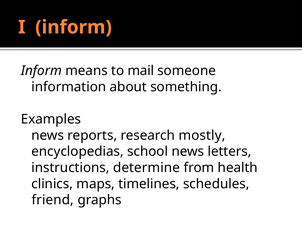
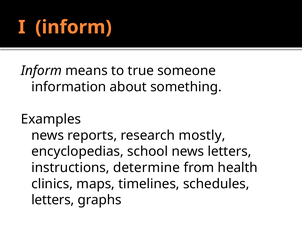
mail: mail -> true
friend at (53, 200): friend -> letters
